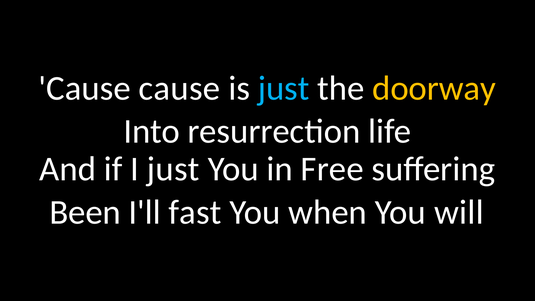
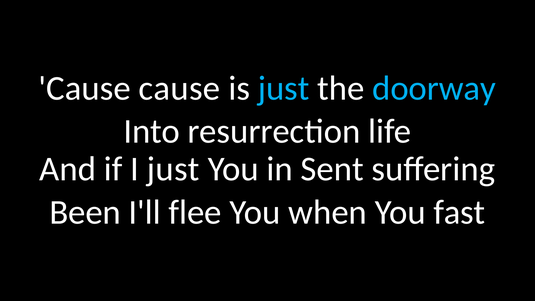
doorway colour: yellow -> light blue
Free: Free -> Sent
fast: fast -> flee
will: will -> fast
